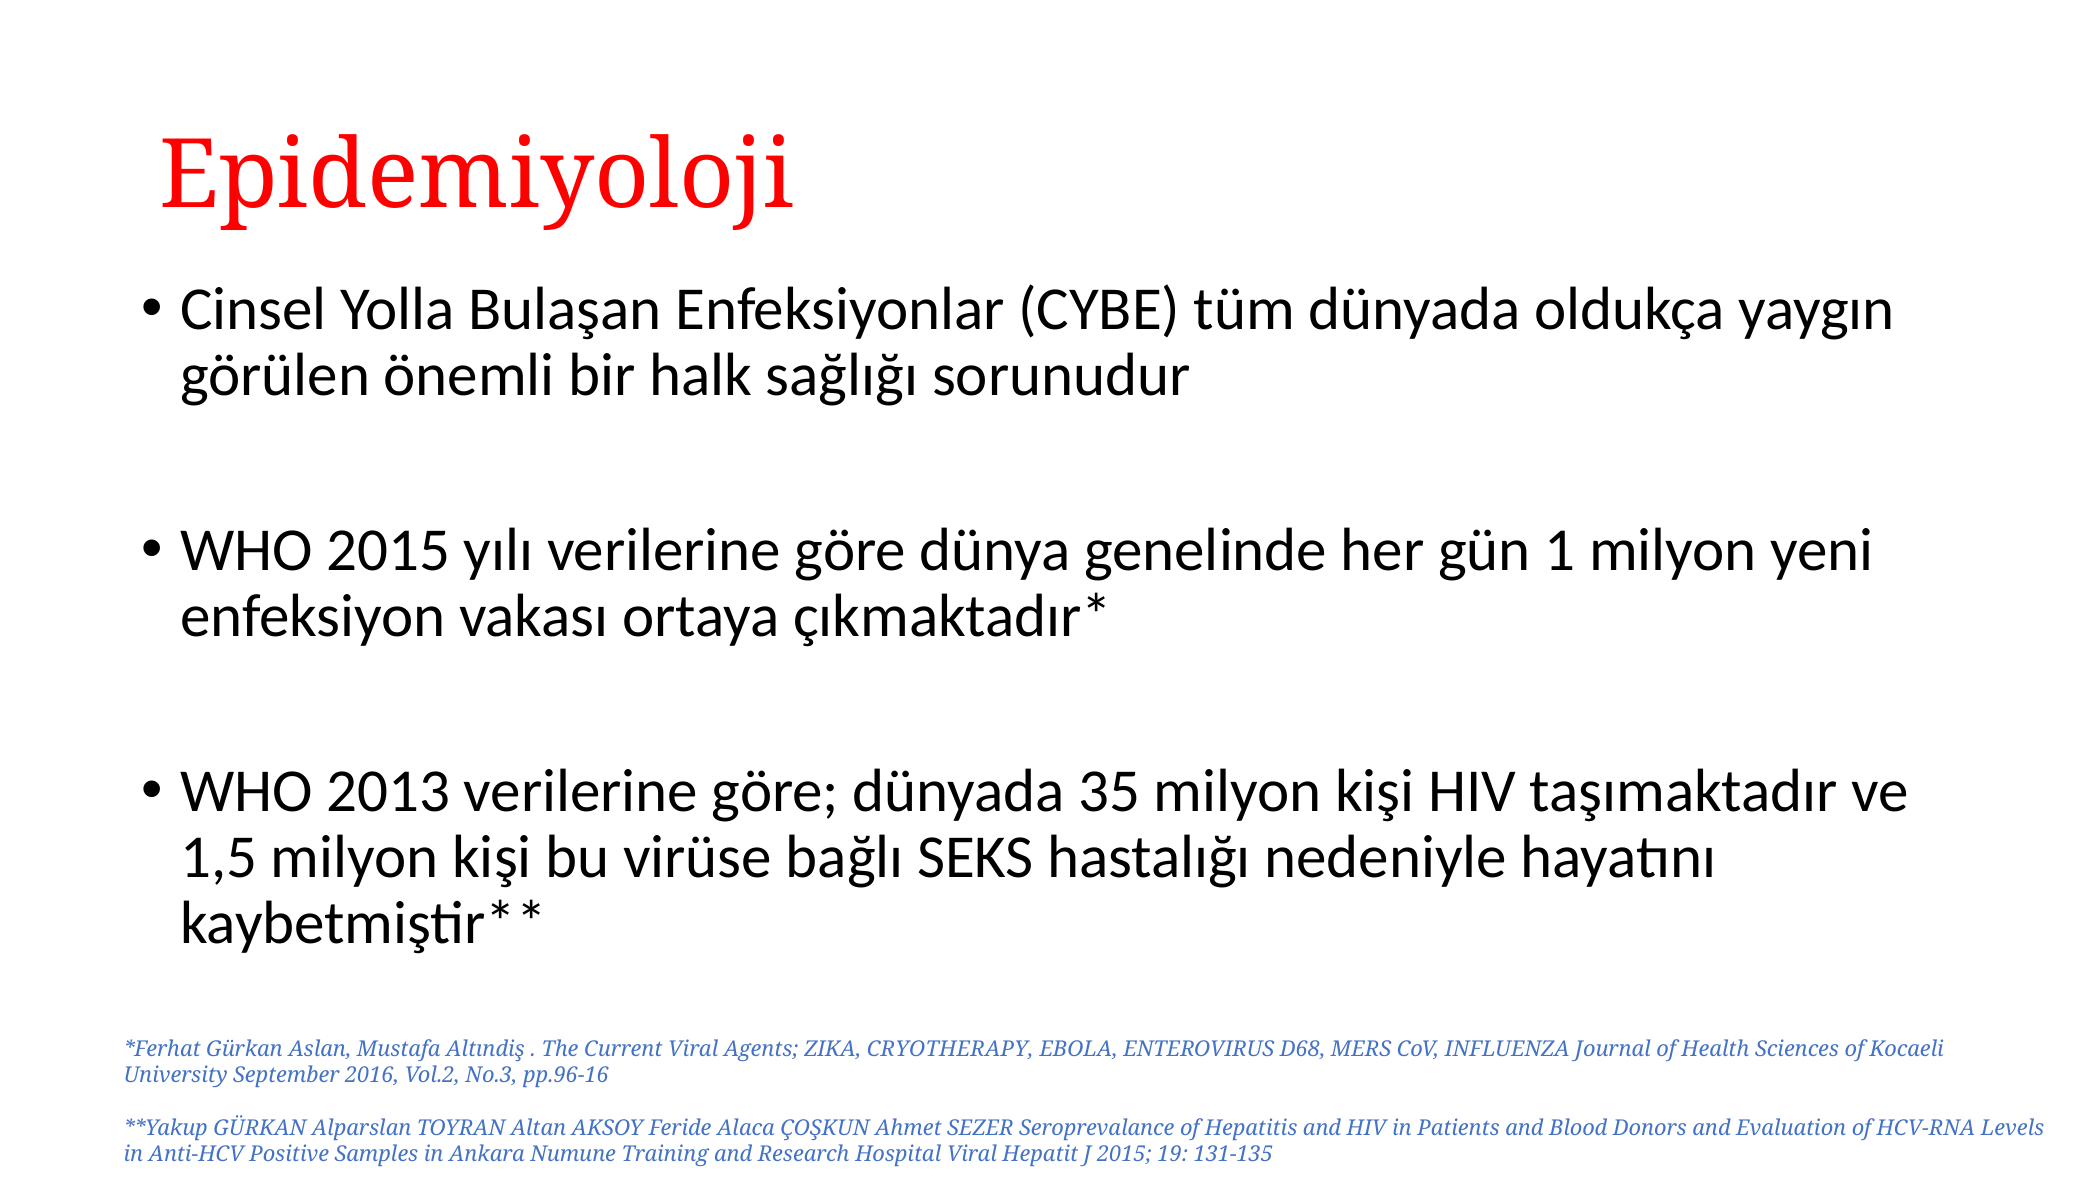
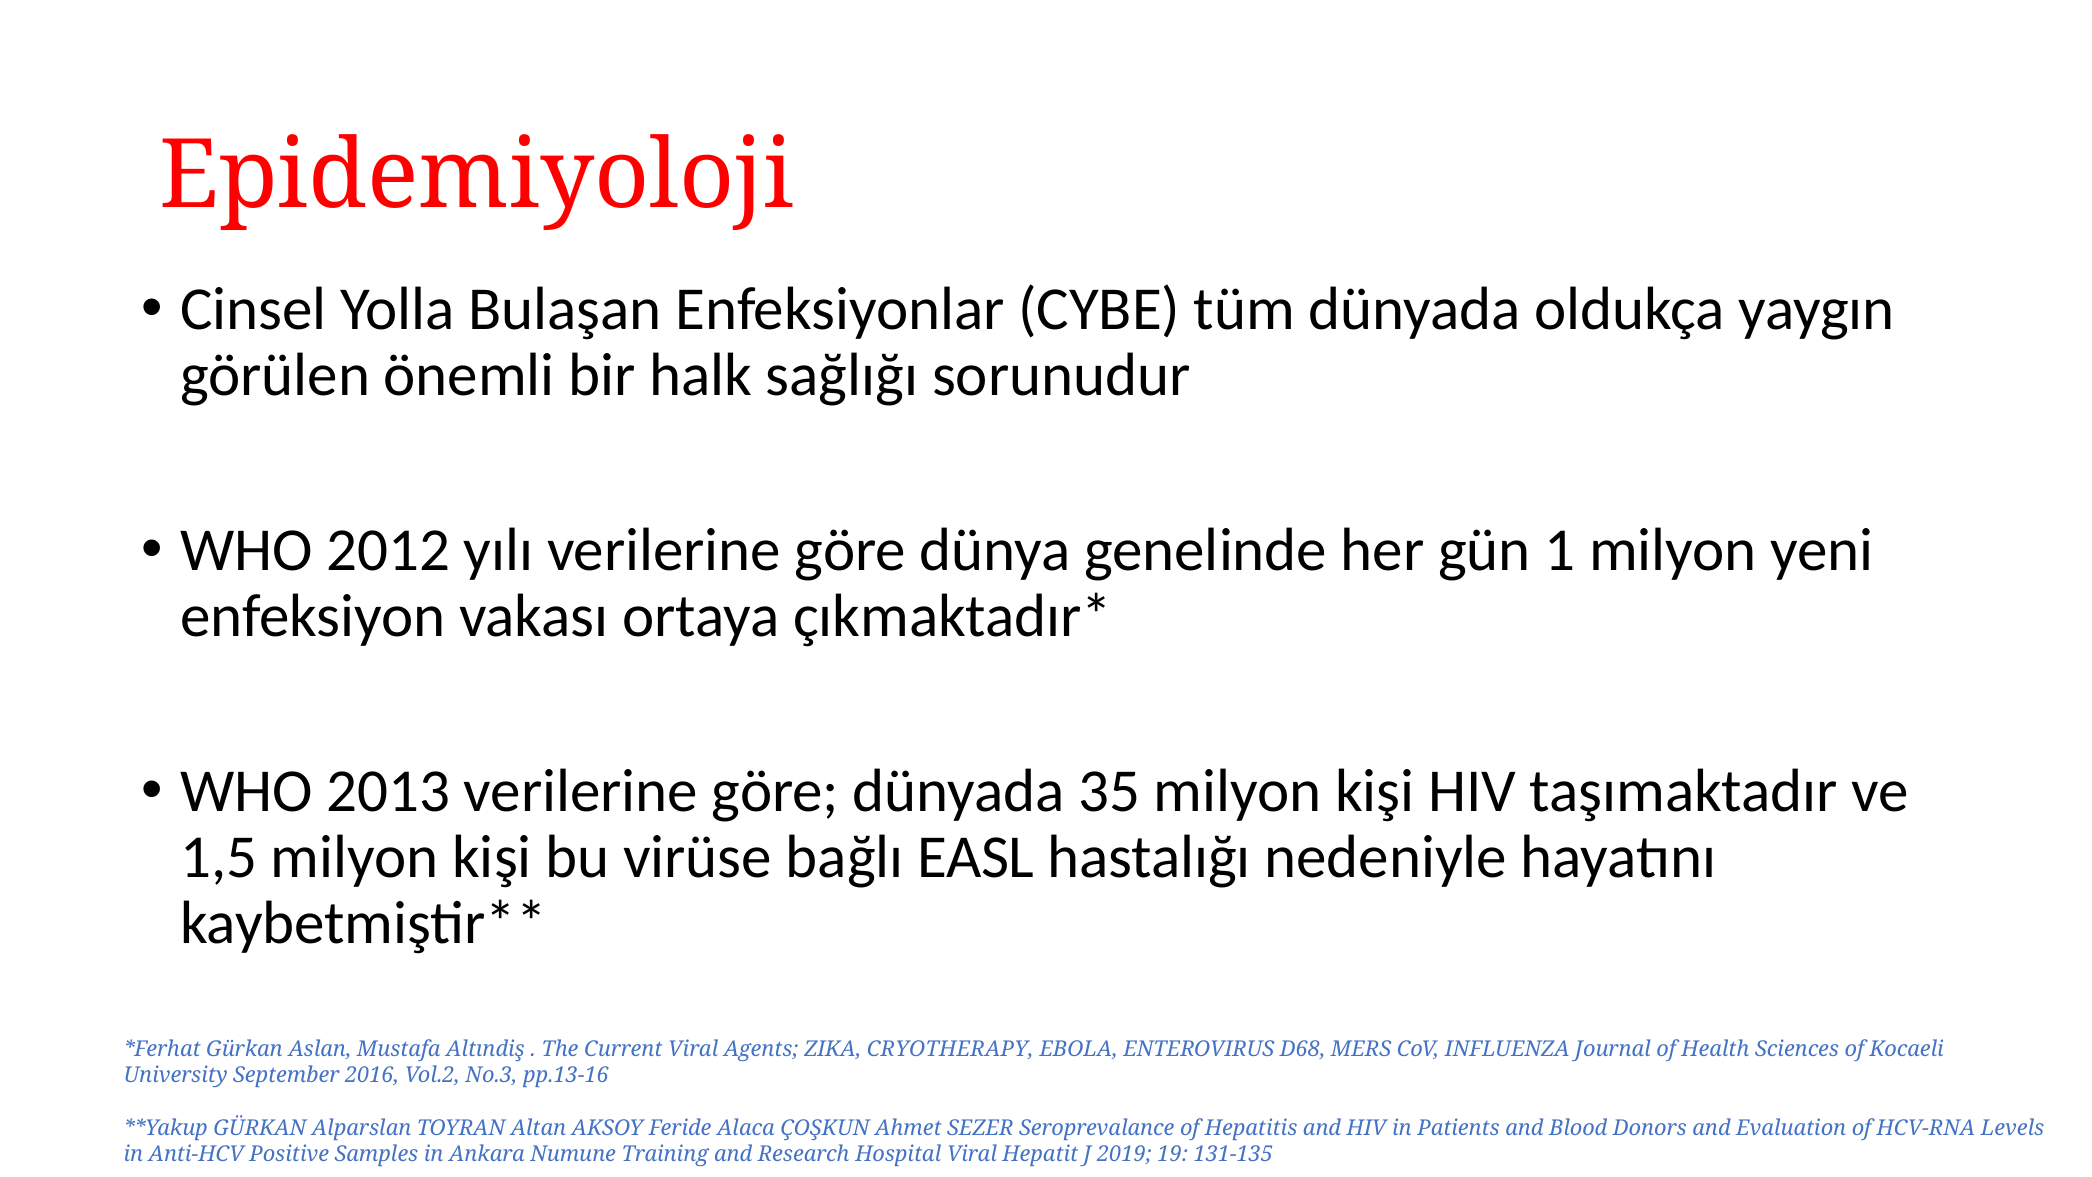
WHO 2015: 2015 -> 2012
SEKS: SEKS -> EASL
pp.96-16: pp.96-16 -> pp.13-16
J 2015: 2015 -> 2019
